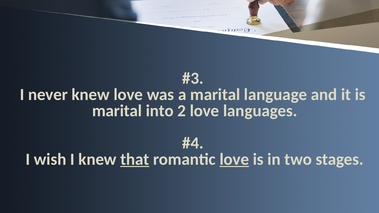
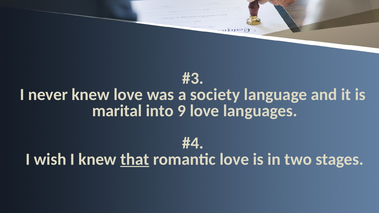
a marital: marital -> society
2: 2 -> 9
love at (234, 159) underline: present -> none
